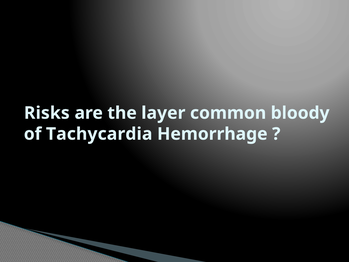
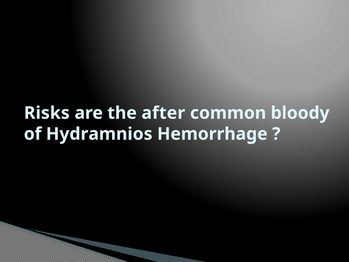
layer: layer -> after
Tachycardia: Tachycardia -> Hydramnios
